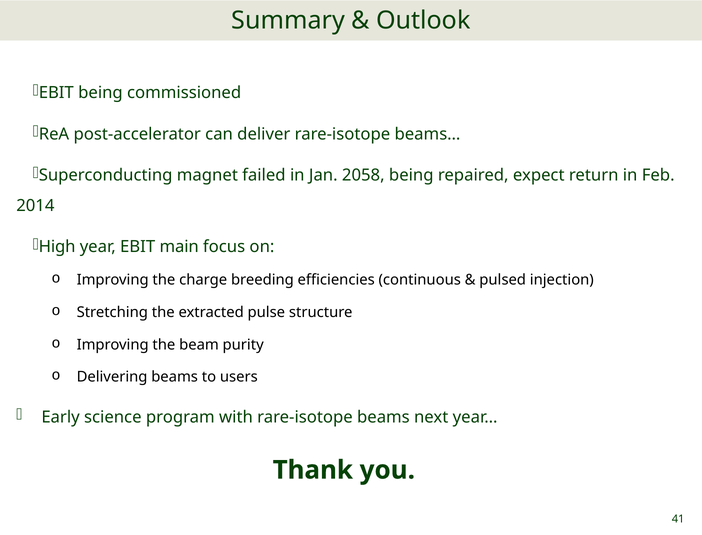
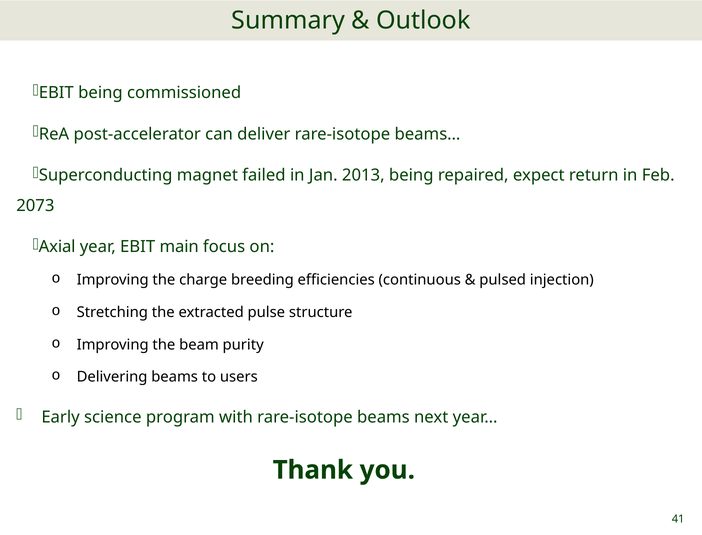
2058: 2058 -> 2013
2014: 2014 -> 2073
High: High -> Axial
